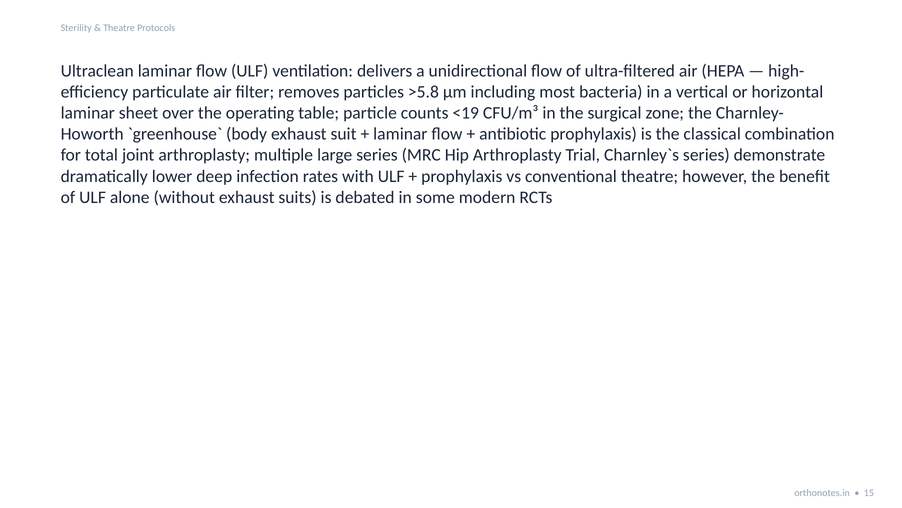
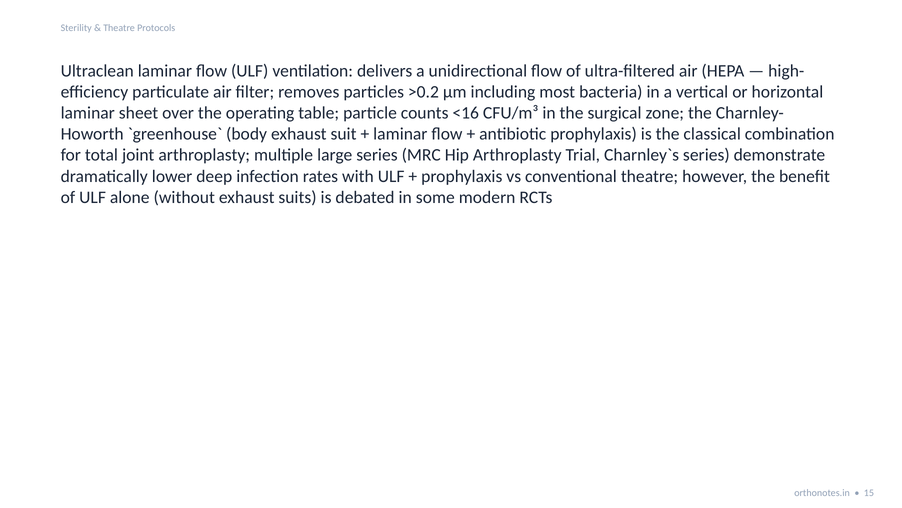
>5.8: >5.8 -> >0.2
<19: <19 -> <16
